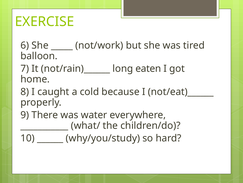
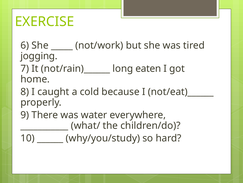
balloon: balloon -> jogging
